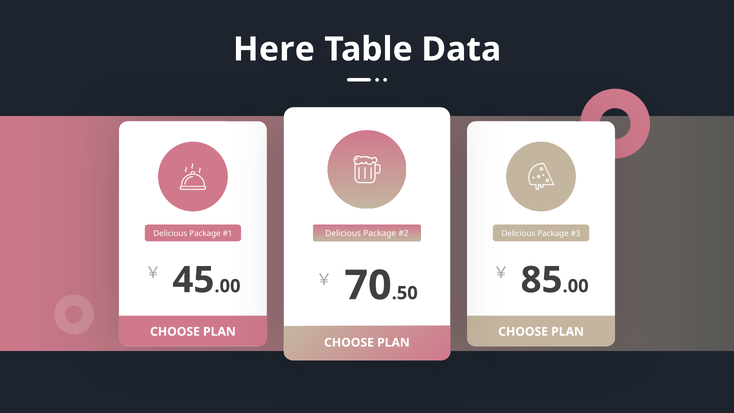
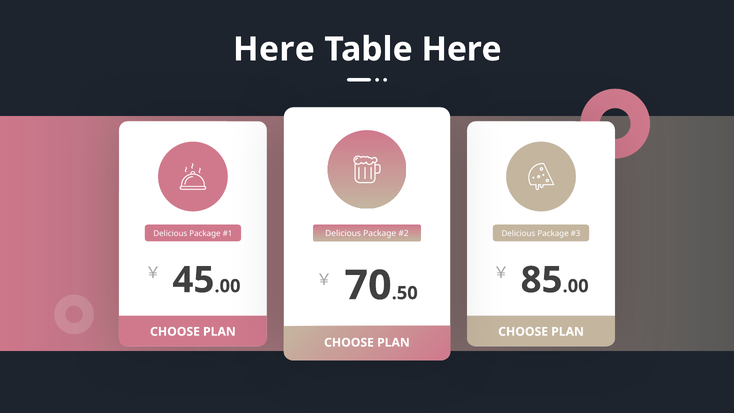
Table Data: Data -> Here
